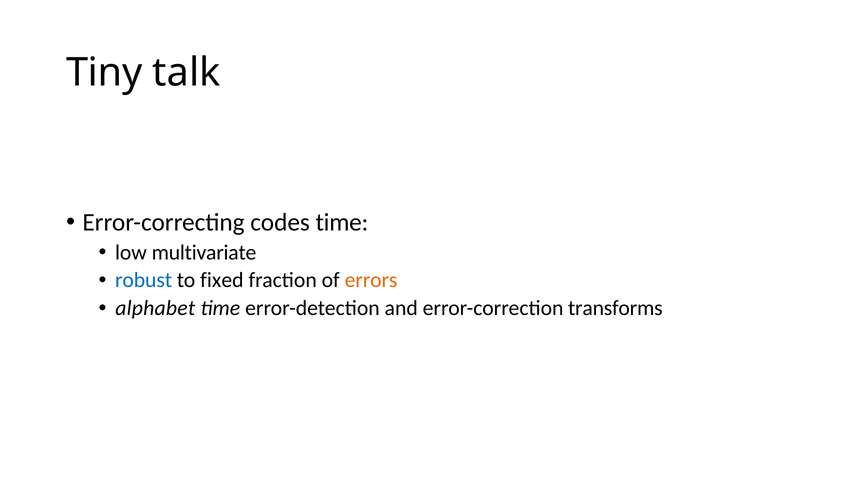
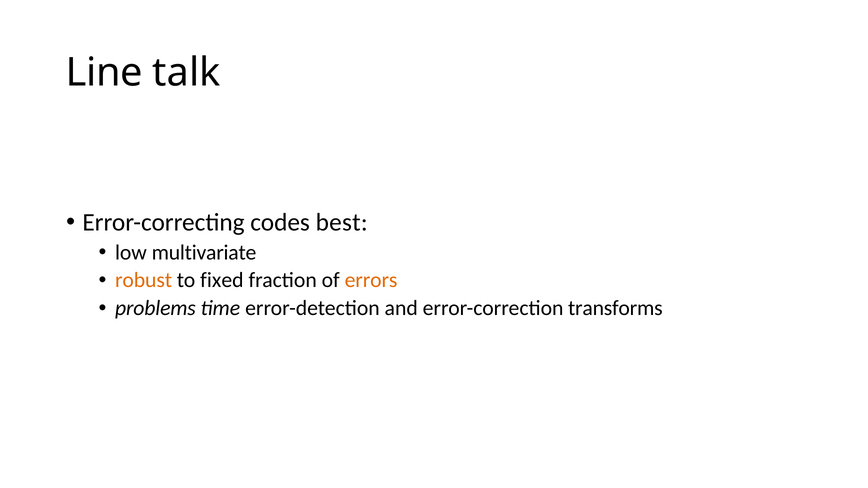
Tiny: Tiny -> Line
codes time: time -> best
robust colour: blue -> orange
alphabet: alphabet -> problems
